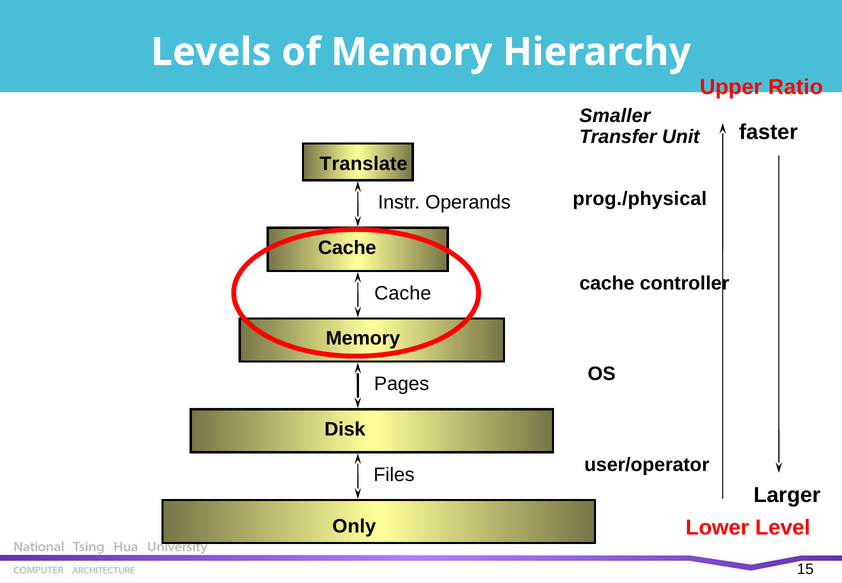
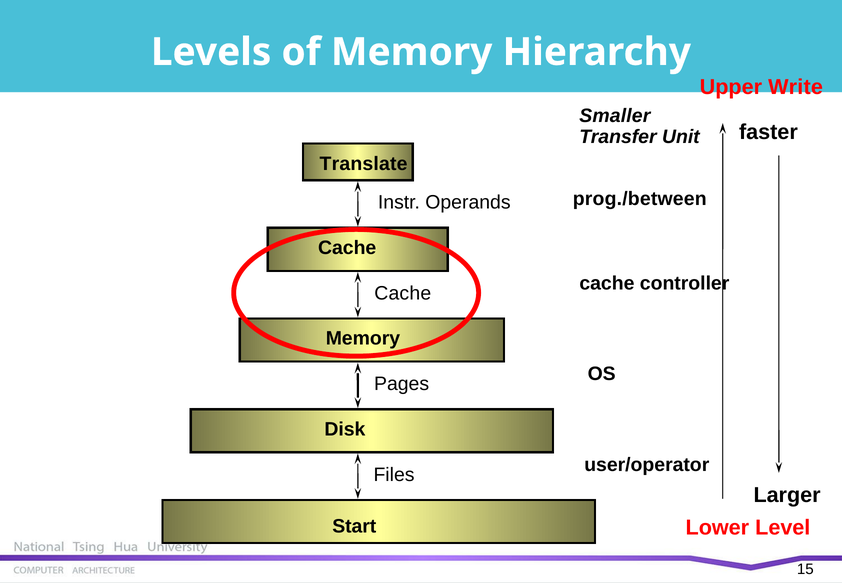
Ratio: Ratio -> Write
prog./physical: prog./physical -> prog./between
Only: Only -> Start
